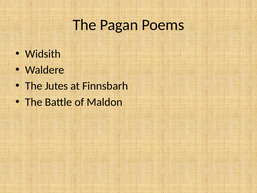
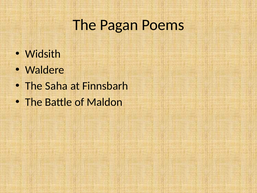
Jutes: Jutes -> Saha
